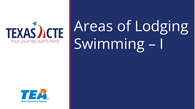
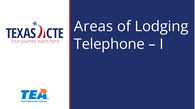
Swimming: Swimming -> Telephone
